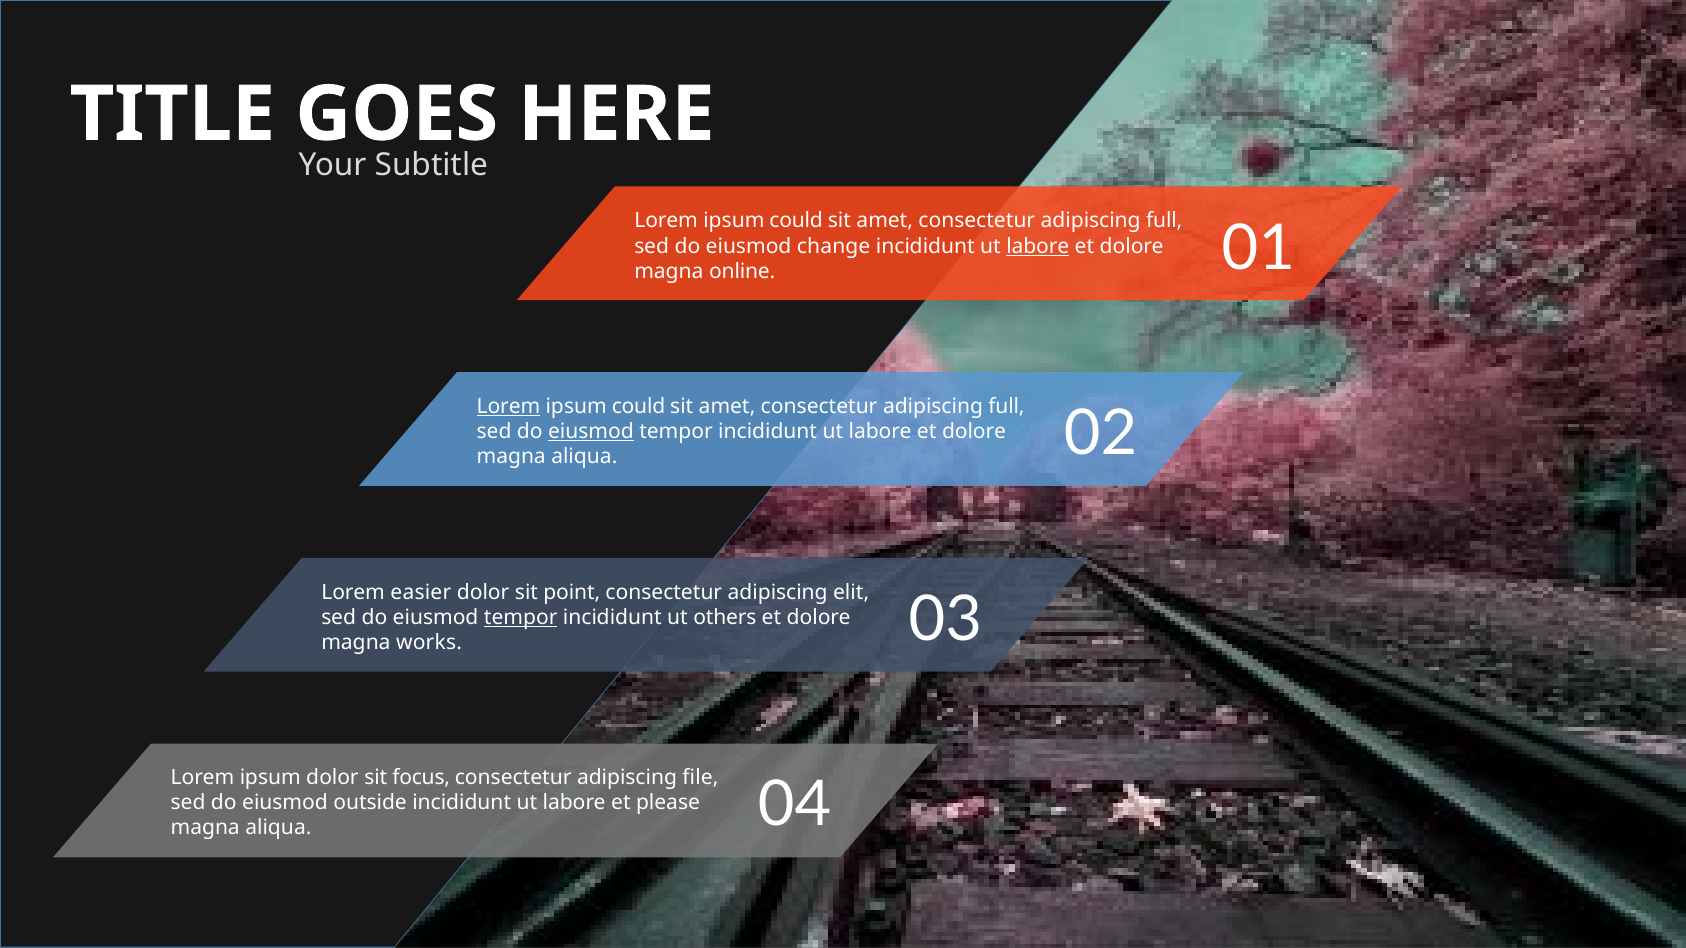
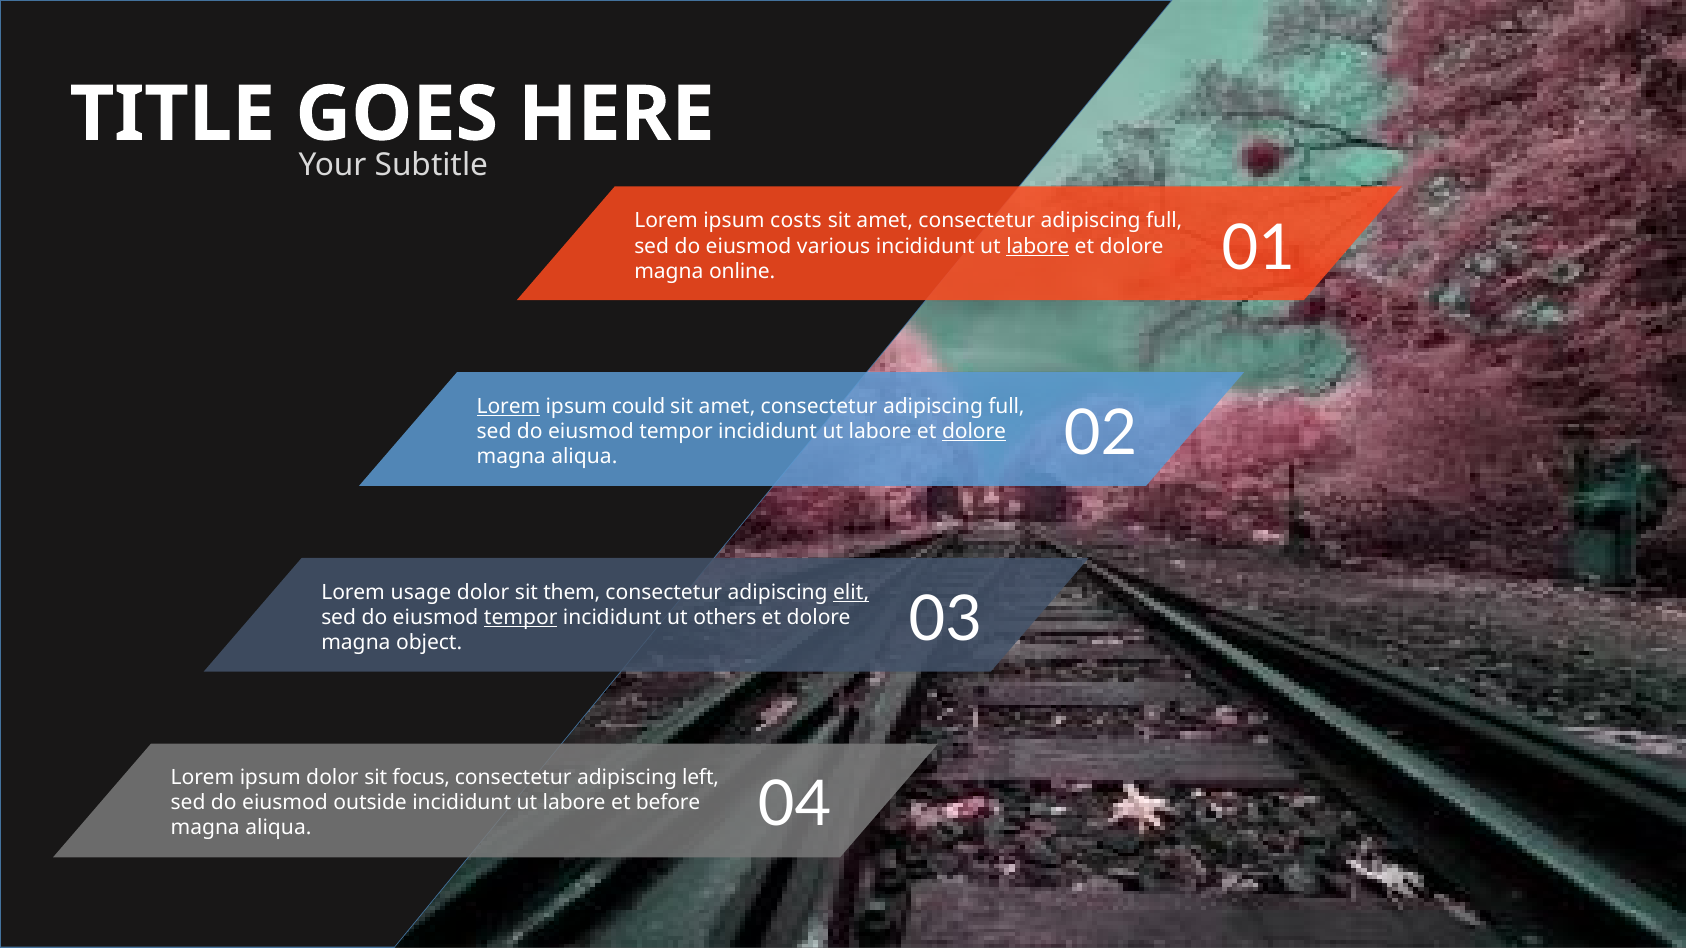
could at (796, 221): could -> costs
change: change -> various
eiusmod at (591, 432) underline: present -> none
dolore at (974, 432) underline: none -> present
easier: easier -> usage
point: point -> them
elit underline: none -> present
works: works -> object
file: file -> left
please: please -> before
